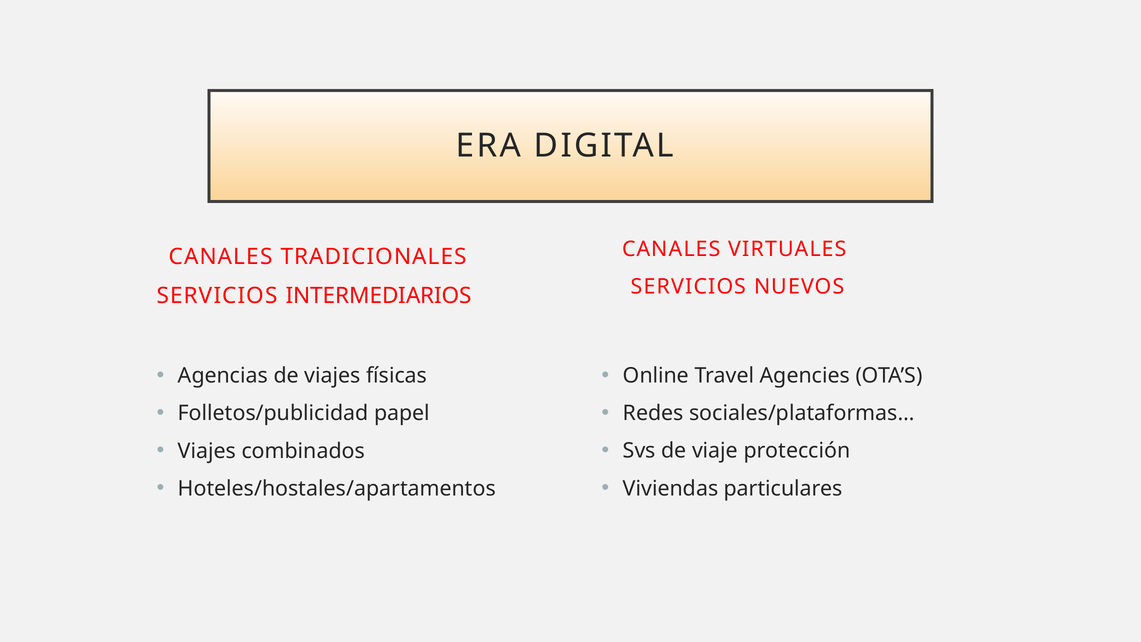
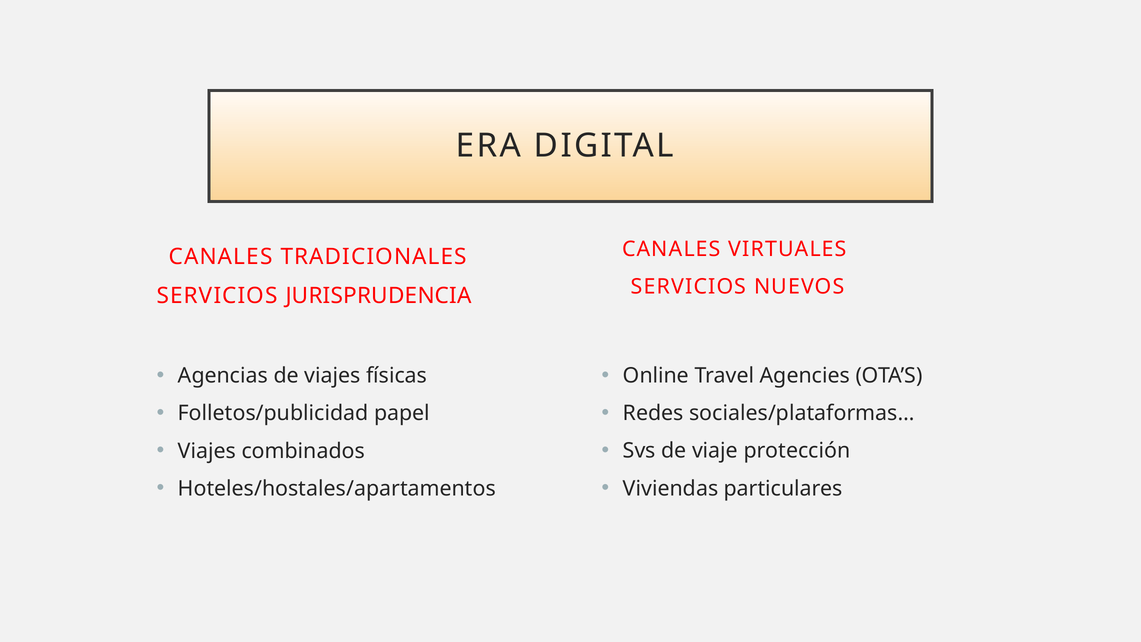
INTERMEDIARIOS: INTERMEDIARIOS -> JURISPRUDENCIA
